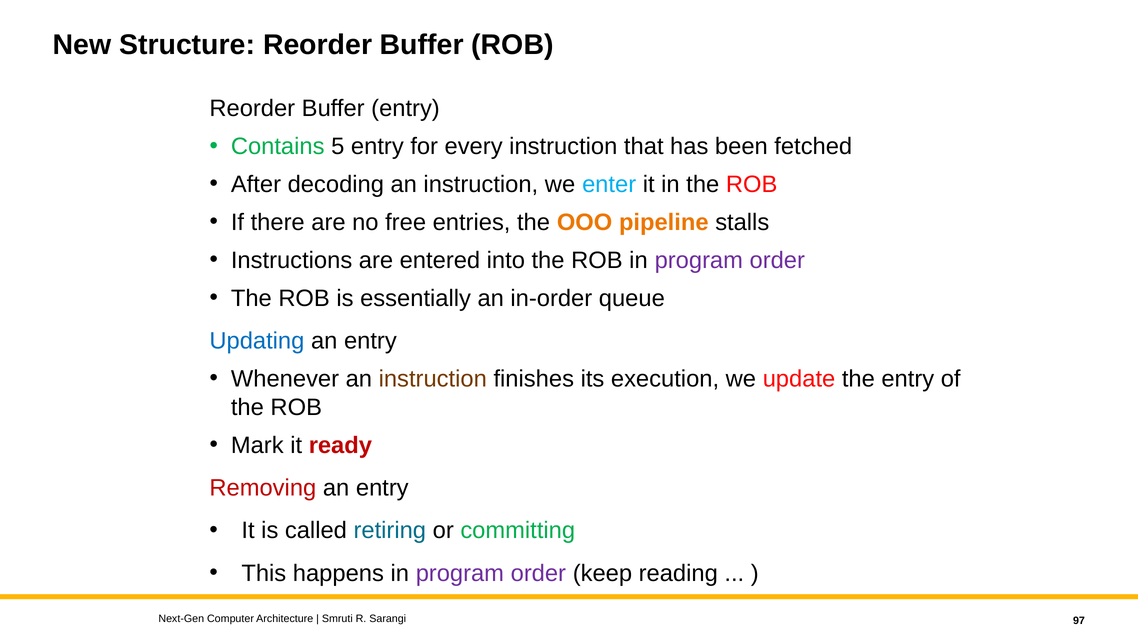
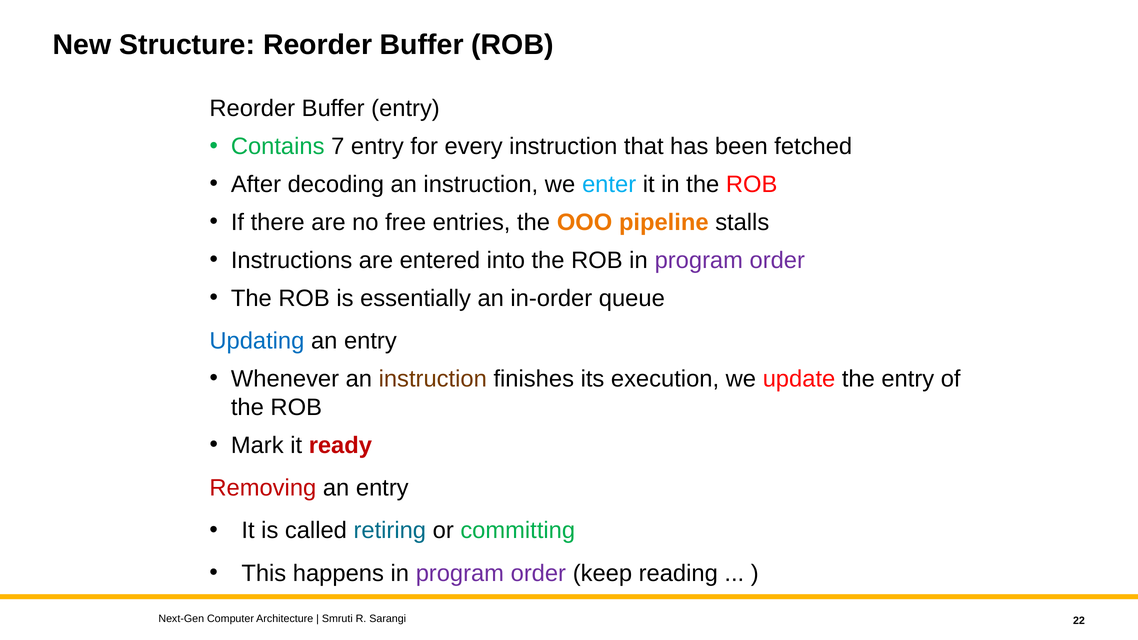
5: 5 -> 7
97: 97 -> 22
